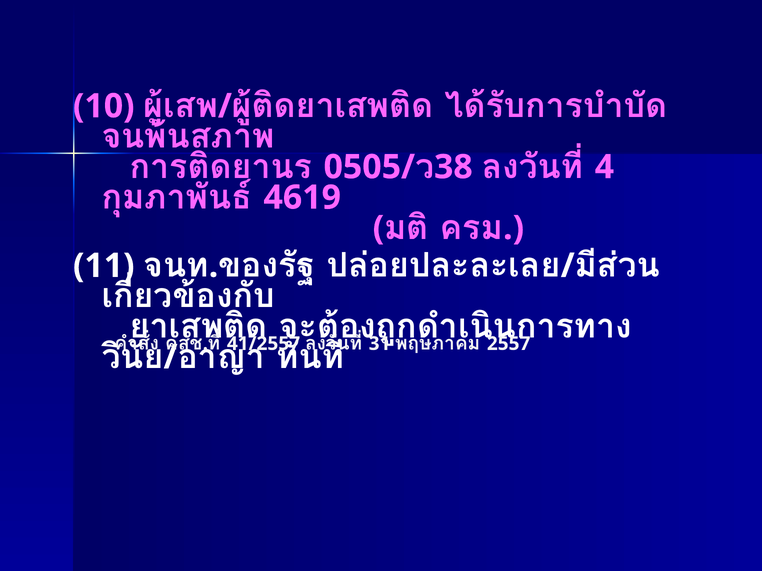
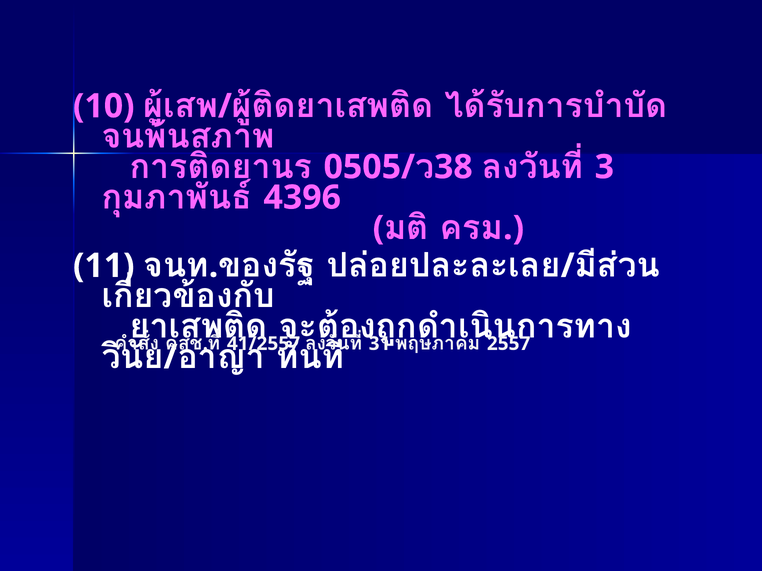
4: 4 -> 3
4619: 4619 -> 4396
